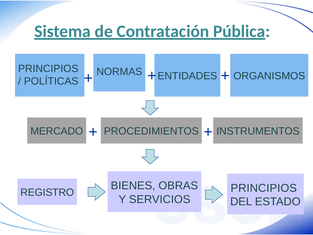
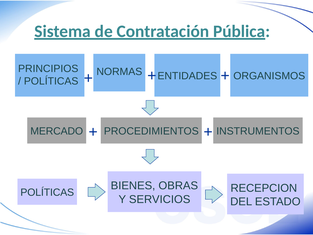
PRINCIPIOS at (264, 188): PRINCIPIOS -> RECEPCION
REGISTRO at (47, 192): REGISTRO -> POLÍTICAS
